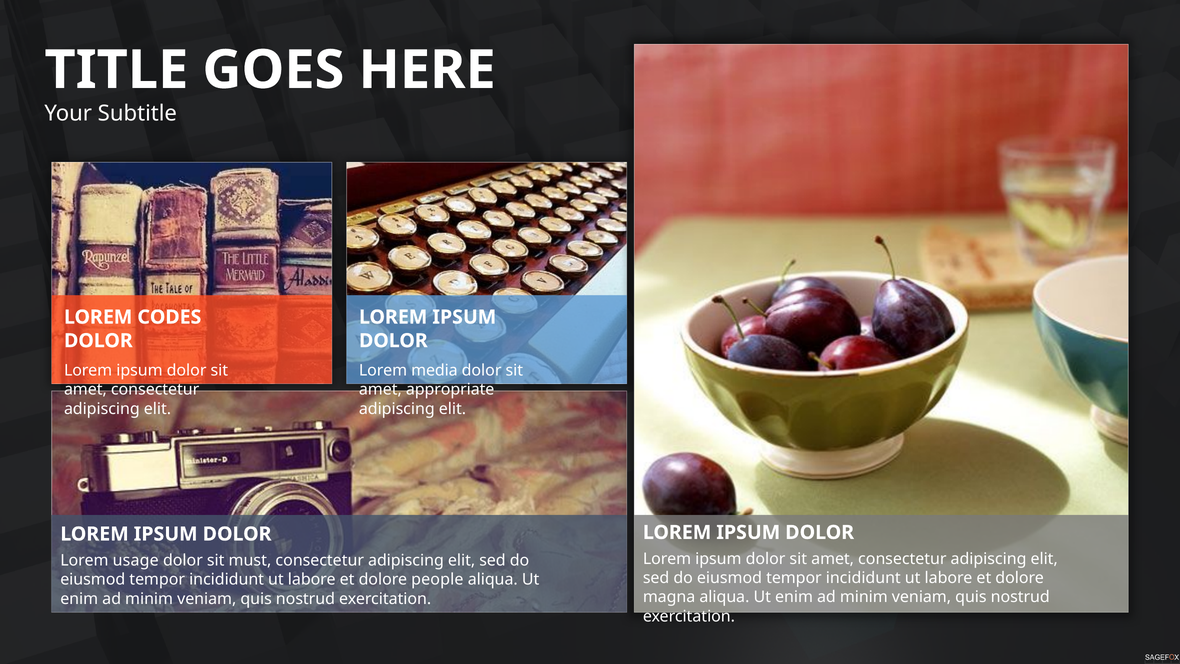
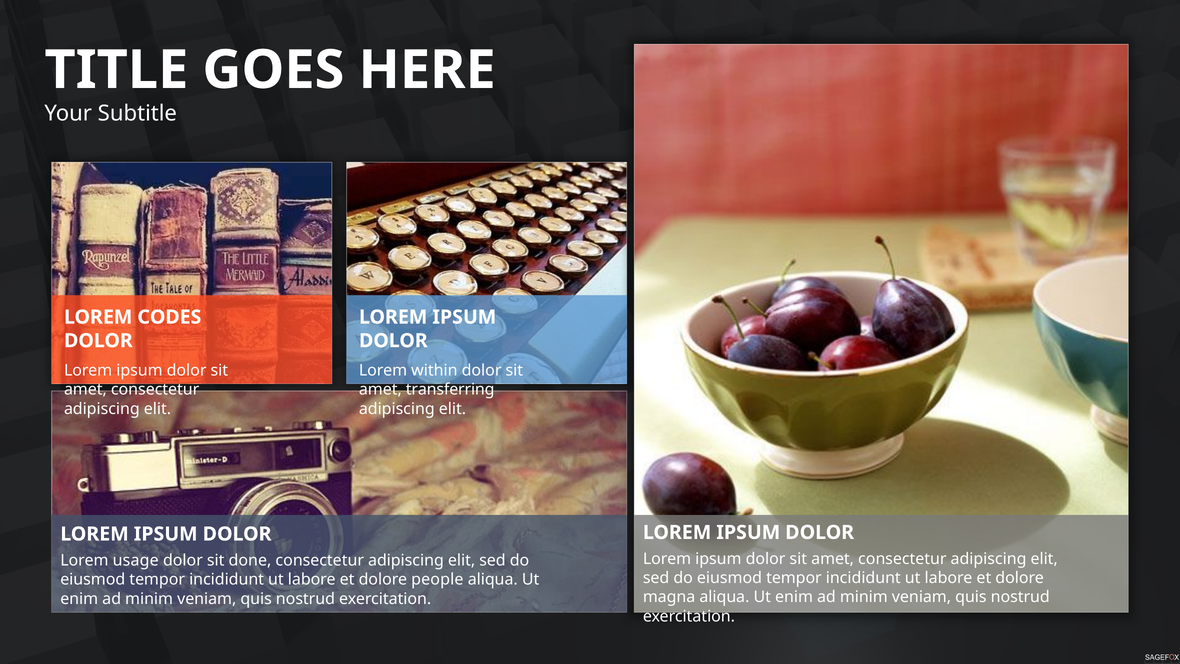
media: media -> within
appropriate: appropriate -> transferring
must: must -> done
